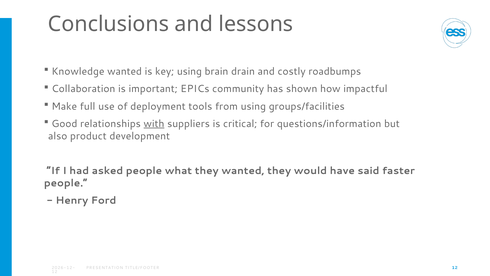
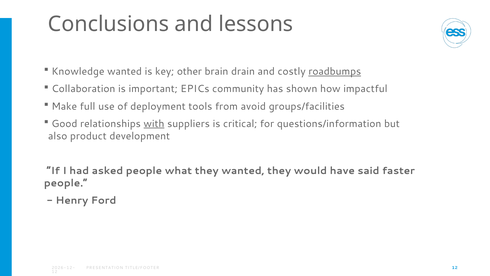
key using: using -> other
roadbumps underline: none -> present
from using: using -> avoid
